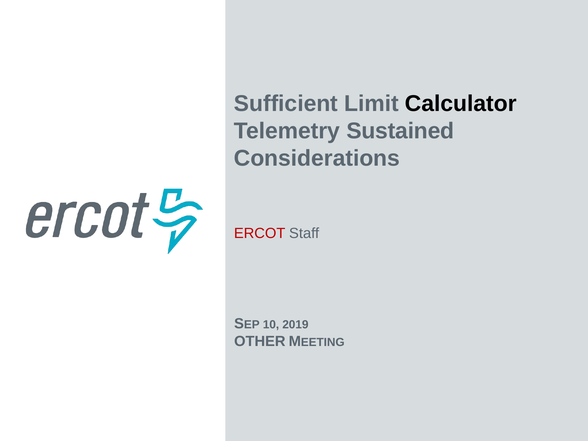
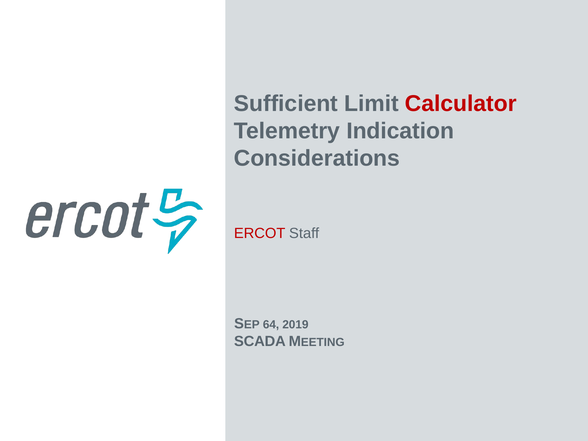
Calculator colour: black -> red
Sustained: Sustained -> Indication
10: 10 -> 64
OTHER: OTHER -> SCADA
